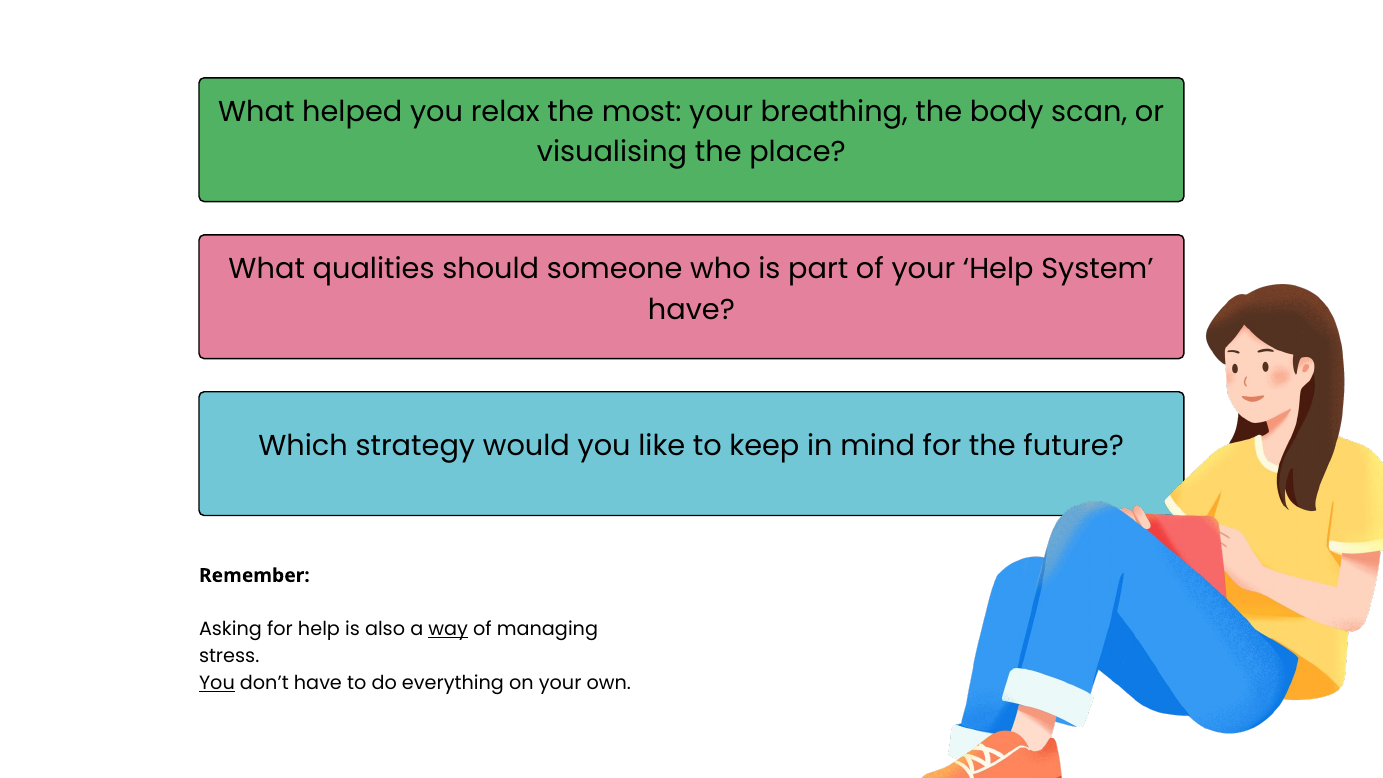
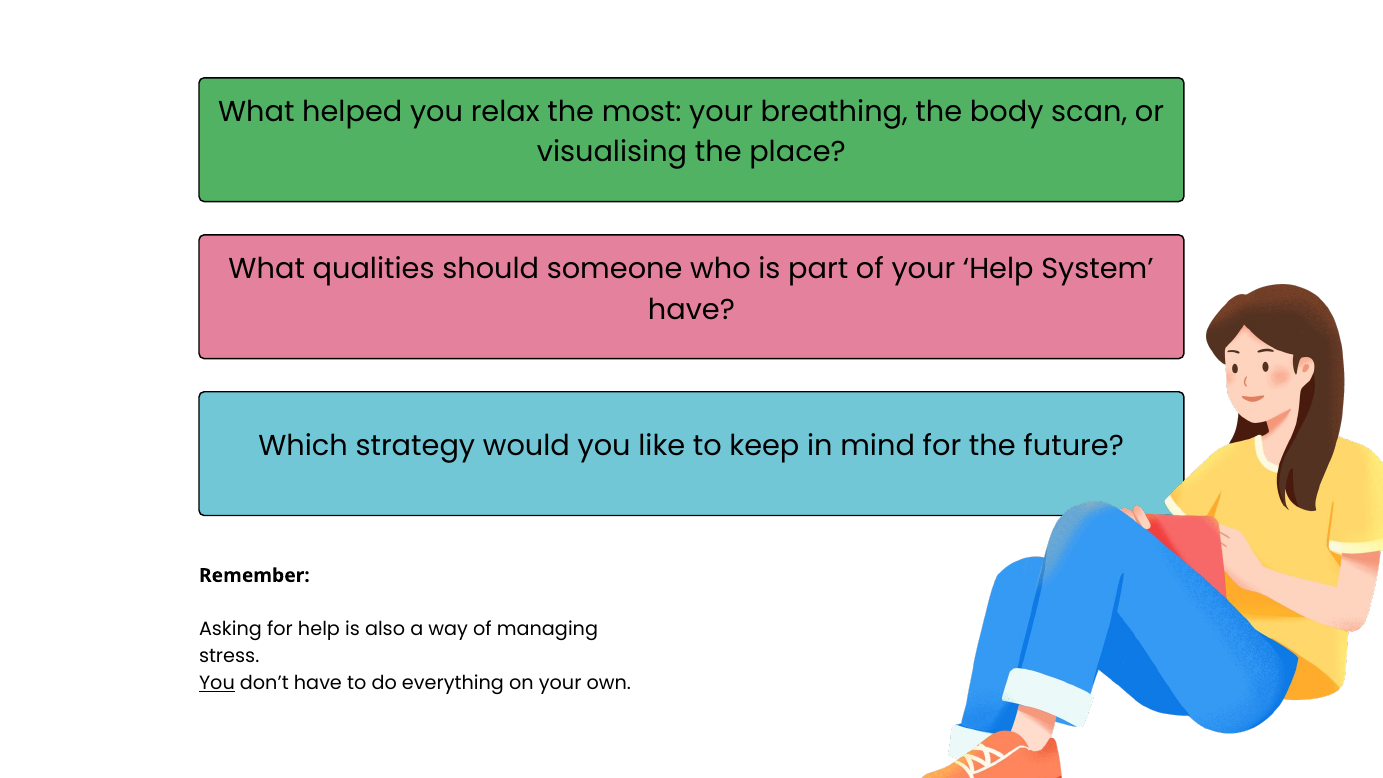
way underline: present -> none
